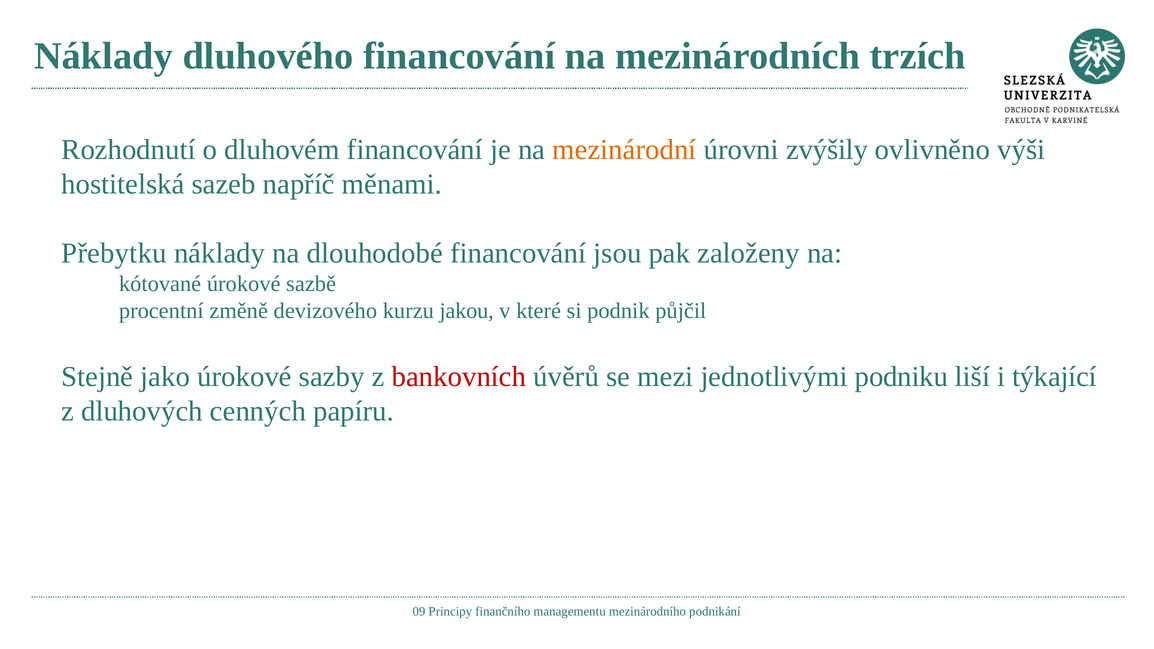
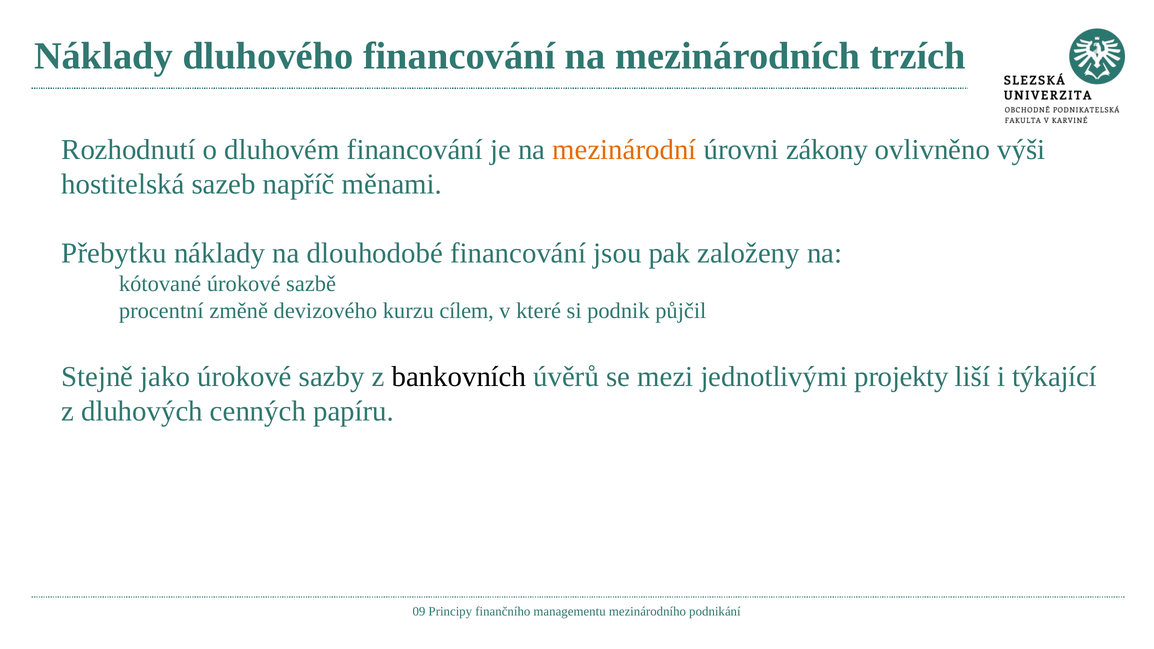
zvýšily: zvýšily -> zákony
jakou: jakou -> cílem
bankovních colour: red -> black
podniku: podniku -> projekty
